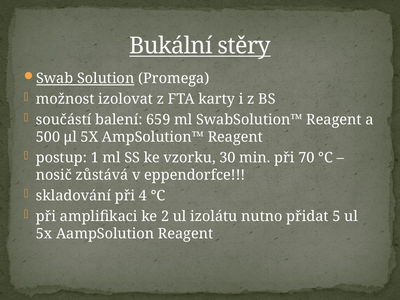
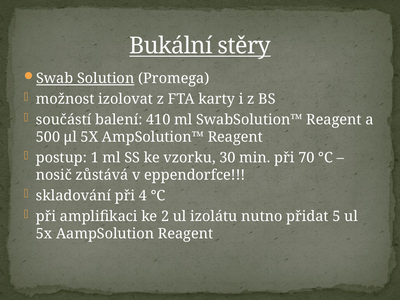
659: 659 -> 410
